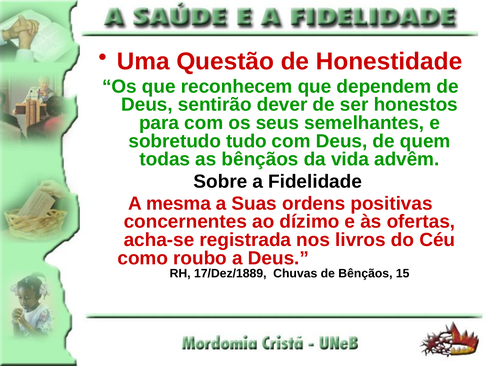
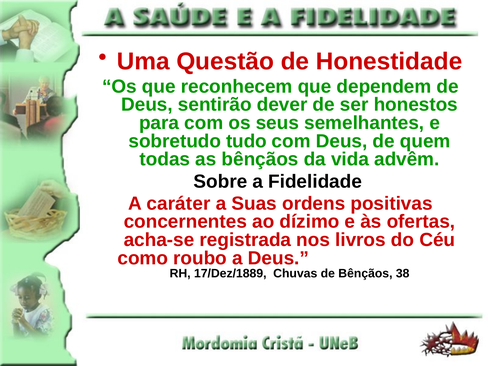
mesma: mesma -> caráter
15: 15 -> 38
